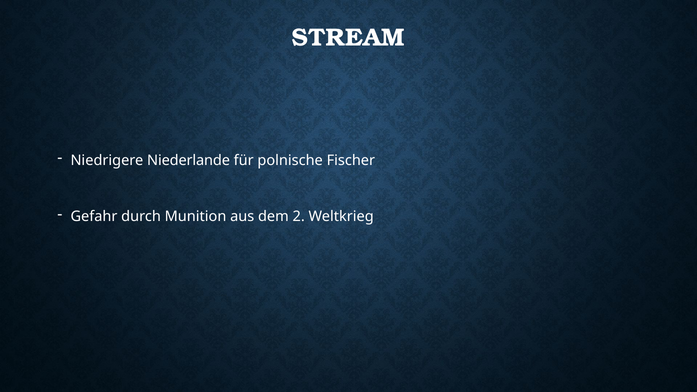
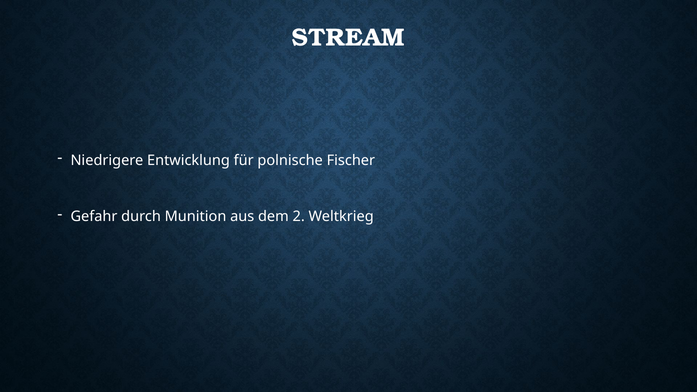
Niederlande: Niederlande -> Entwicklung
